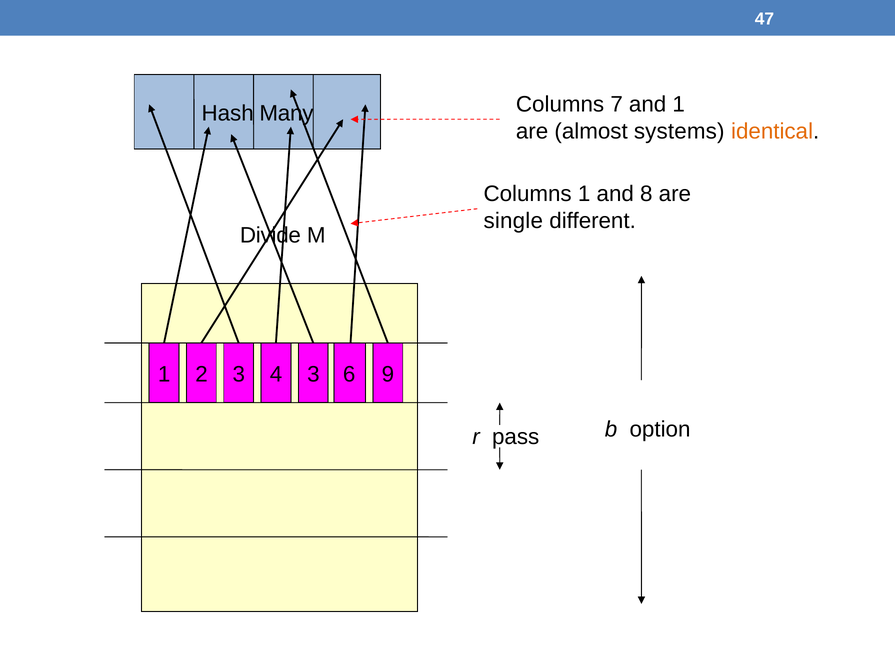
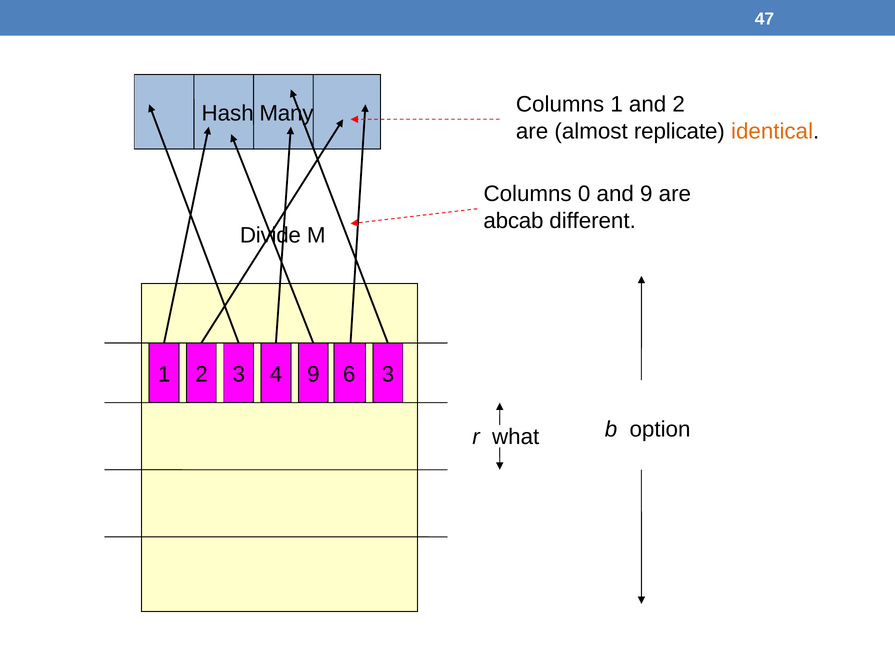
Columns 7: 7 -> 1
and 1: 1 -> 2
systems: systems -> replicate
Columns 1: 1 -> 0
and 8: 8 -> 9
single: single -> abcab
1 3: 3 -> 9
4 9: 9 -> 3
pass: pass -> what
